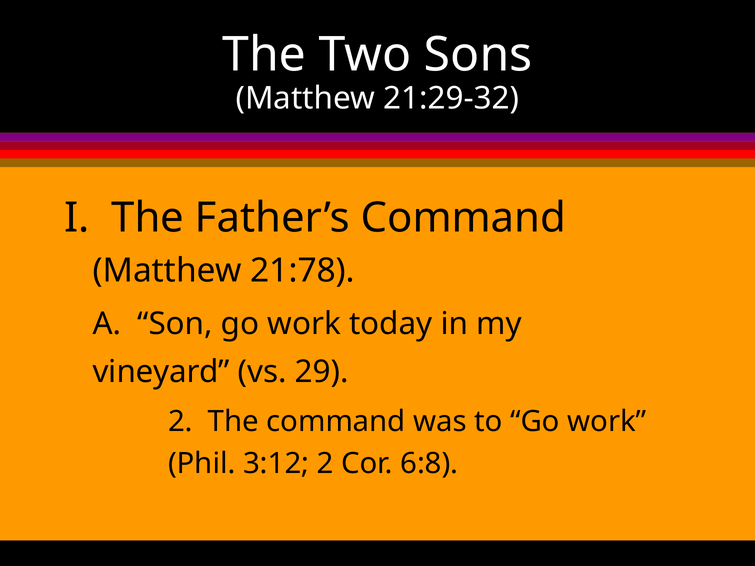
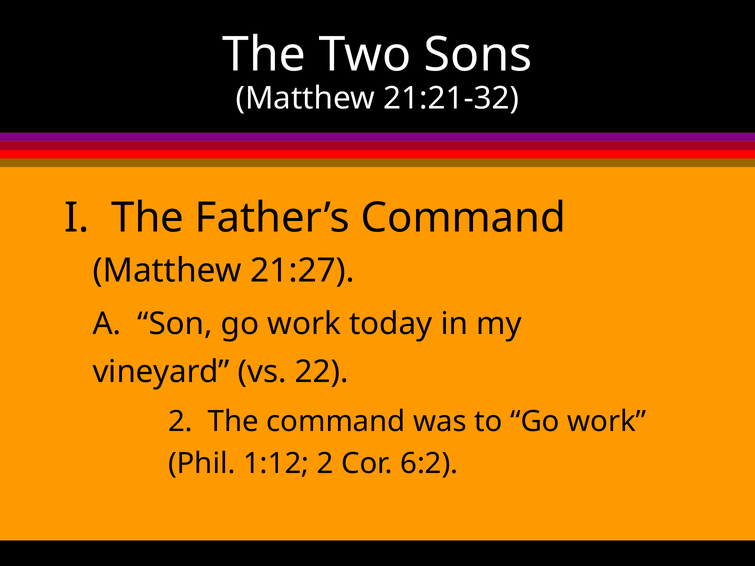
21:29-32: 21:29-32 -> 21:21-32
21:78: 21:78 -> 21:27
29: 29 -> 22
3:12: 3:12 -> 1:12
6:8: 6:8 -> 6:2
